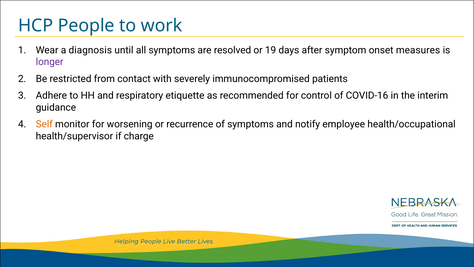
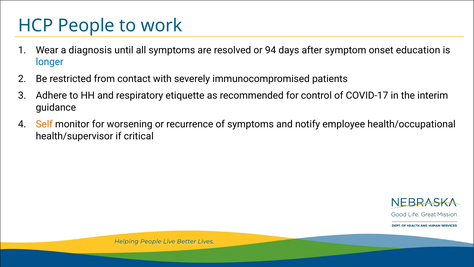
19: 19 -> 94
measures: measures -> education
longer colour: purple -> blue
COVID-16: COVID-16 -> COVID-17
charge: charge -> critical
